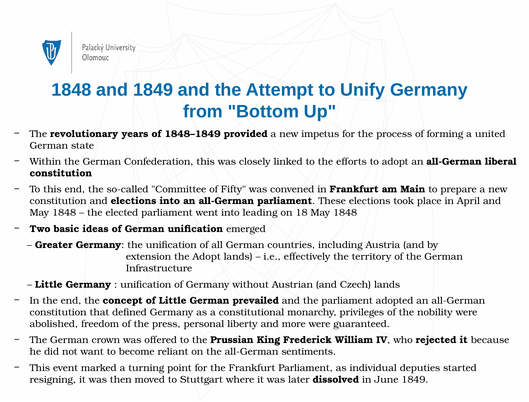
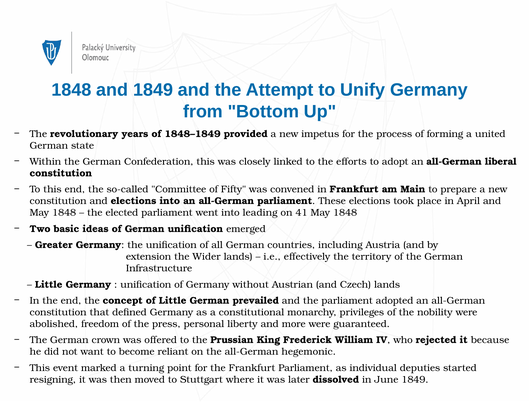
18: 18 -> 41
the Adopt: Adopt -> Wider
sentiments: sentiments -> hegemonic
